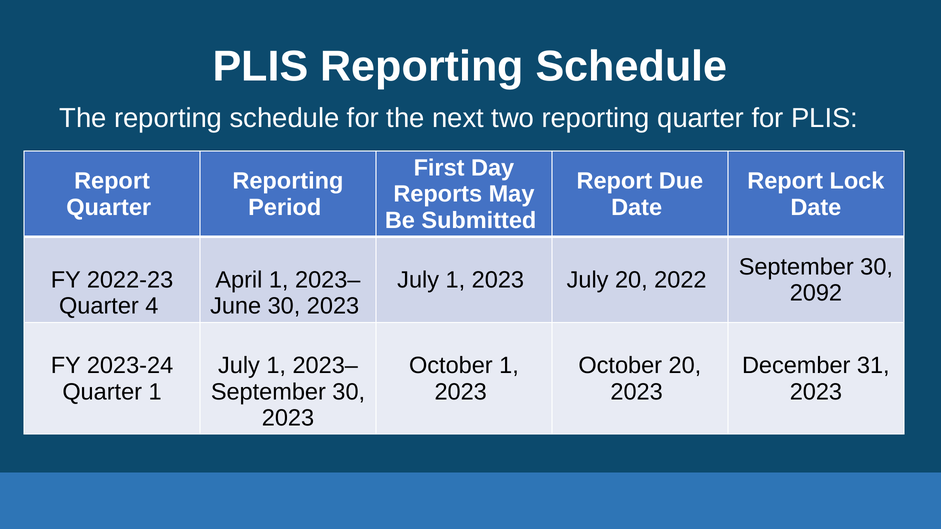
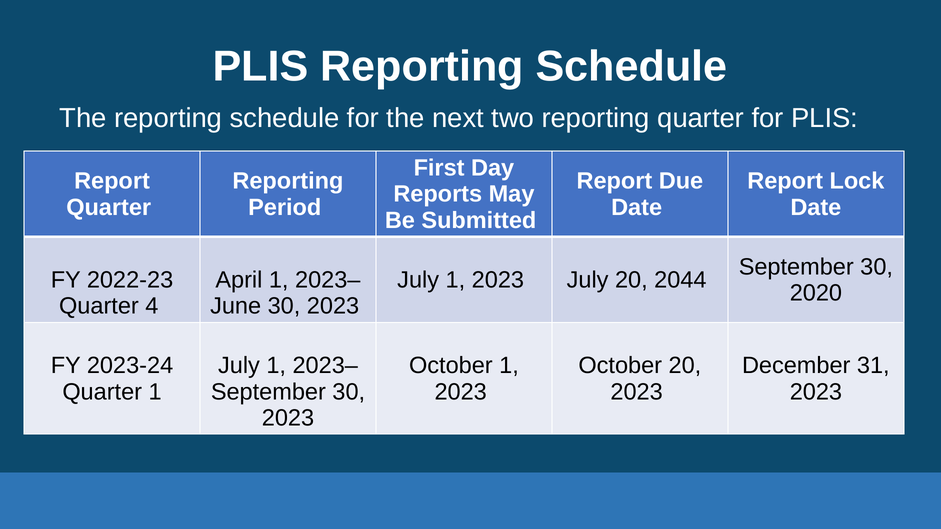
2022: 2022 -> 2044
2092: 2092 -> 2020
